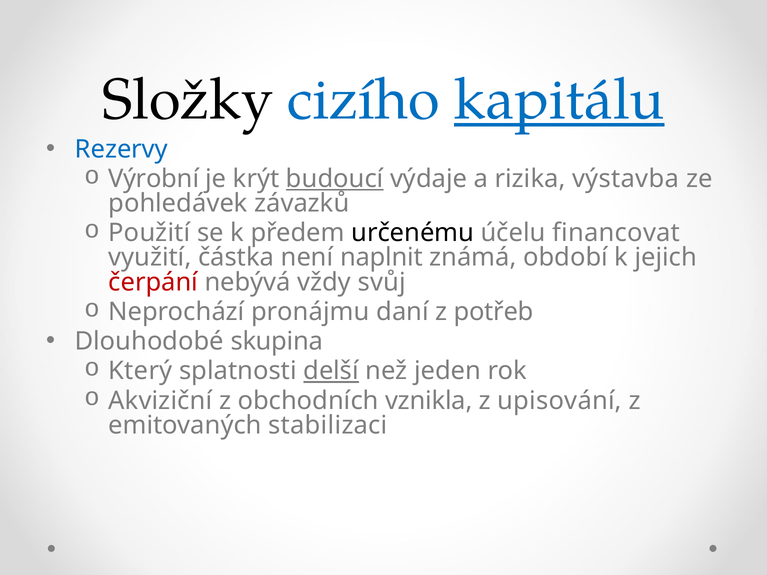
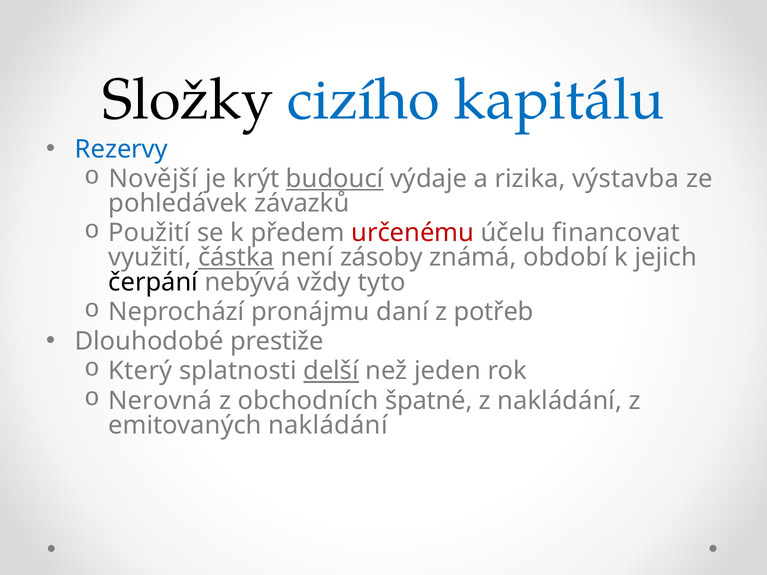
kapitálu underline: present -> none
Výrobní: Výrobní -> Novější
určenému colour: black -> red
částka underline: none -> present
naplnit: naplnit -> zásoby
čerpání colour: red -> black
svůj: svůj -> tyto
skupina: skupina -> prestiže
Akviziční: Akviziční -> Nerovná
vznikla: vznikla -> špatné
z upisování: upisování -> nakládání
emitovaných stabilizaci: stabilizaci -> nakládání
